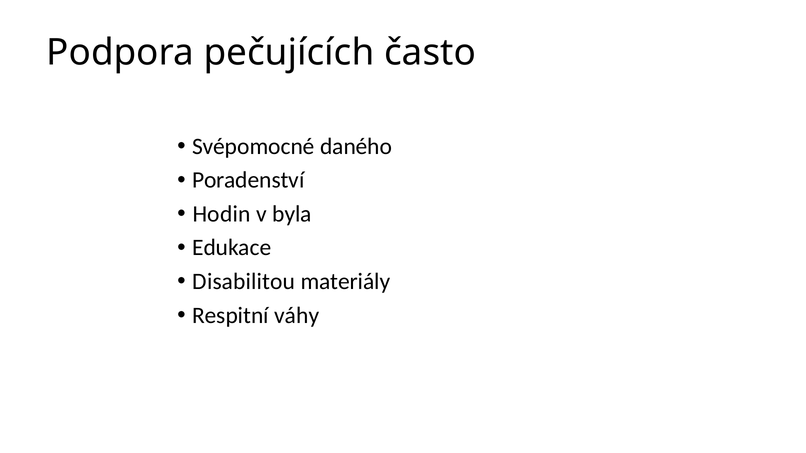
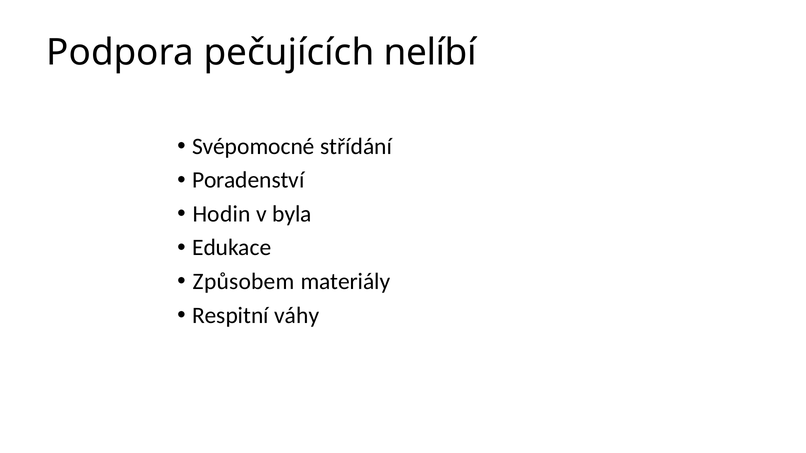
často: často -> nelíbí
daného: daného -> střídání
Disabilitou: Disabilitou -> Způsobem
